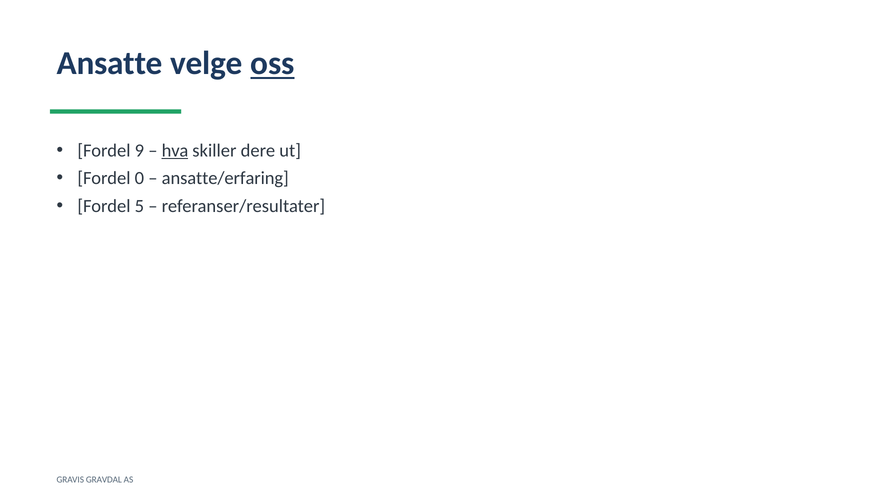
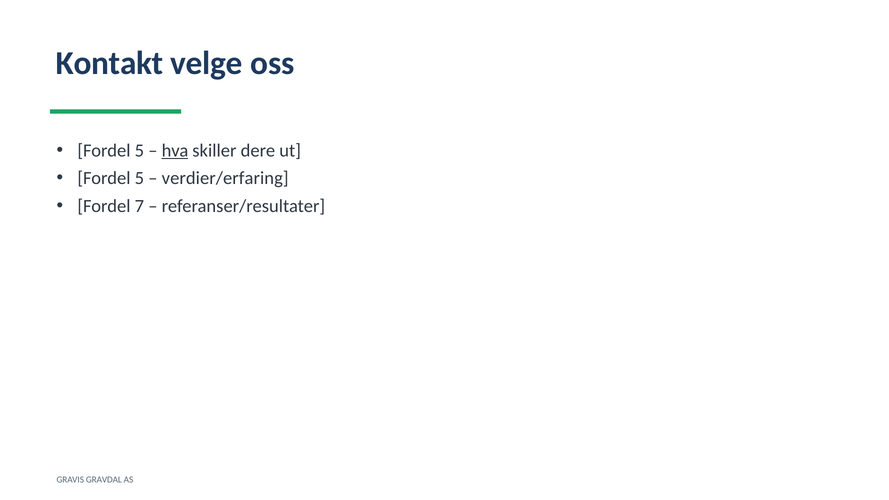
Ansatte: Ansatte -> Kontakt
oss underline: present -> none
9 at (139, 151): 9 -> 5
0 at (139, 178): 0 -> 5
ansatte/erfaring: ansatte/erfaring -> verdier/erfaring
5: 5 -> 7
